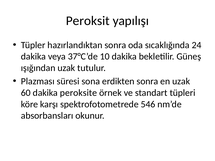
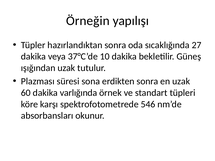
Peroksit: Peroksit -> Örneğin
24: 24 -> 27
peroksite: peroksite -> varlığında
